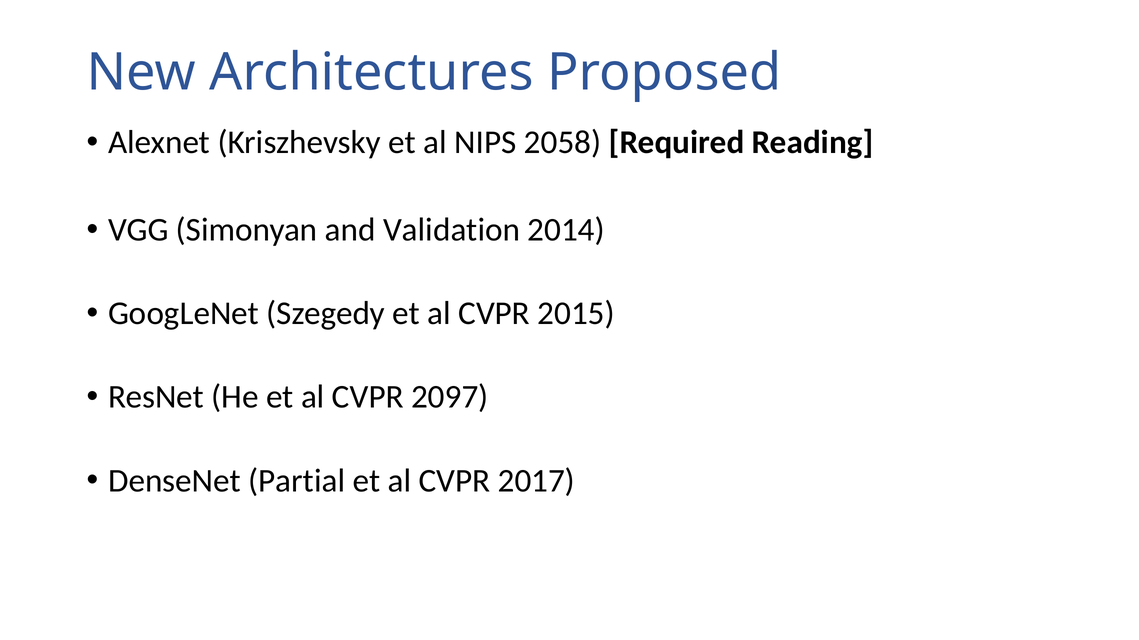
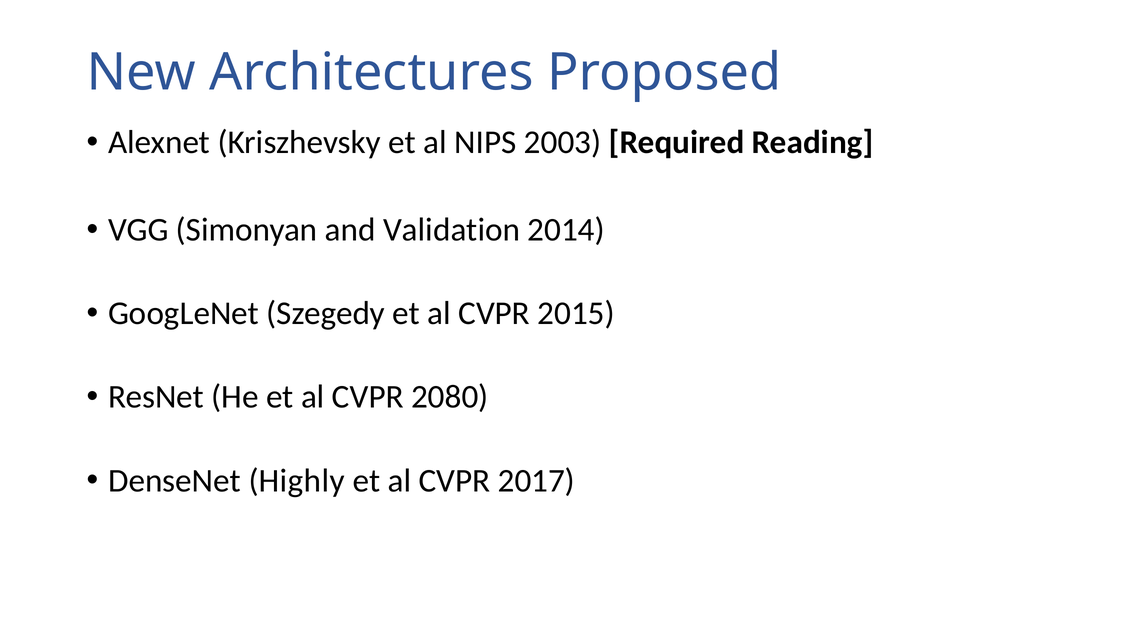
2058: 2058 -> 2003
2097: 2097 -> 2080
Partial: Partial -> Highly
